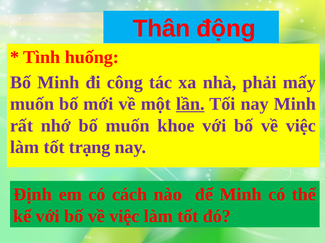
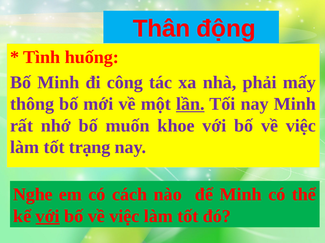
muốn at (32, 104): muốn -> thông
Định: Định -> Nghe
với at (48, 217) underline: none -> present
